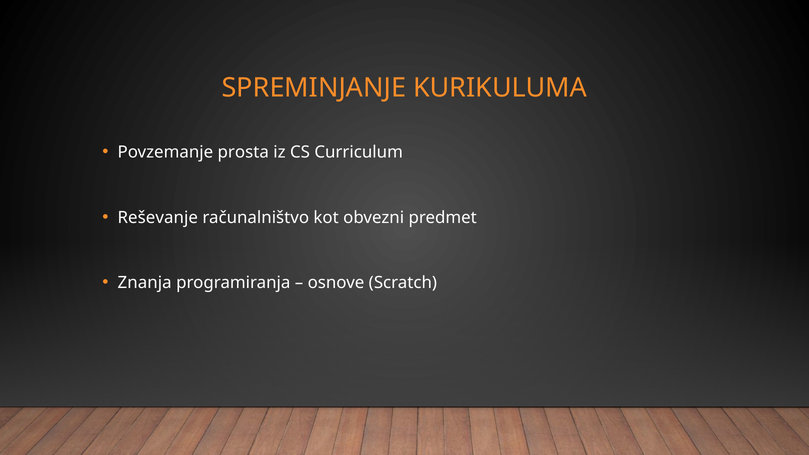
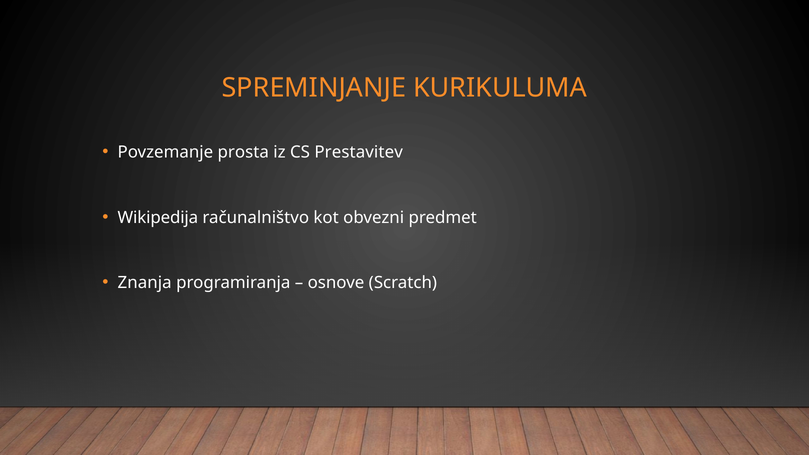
Curriculum: Curriculum -> Prestavitev
Reševanje: Reševanje -> Wikipedija
